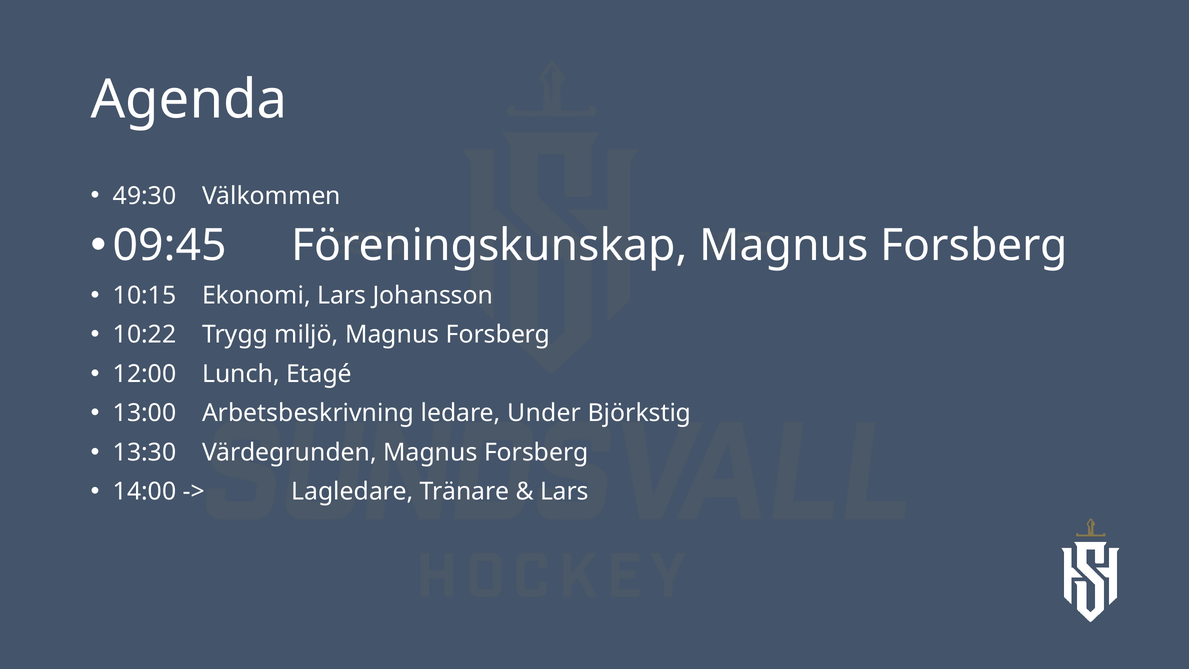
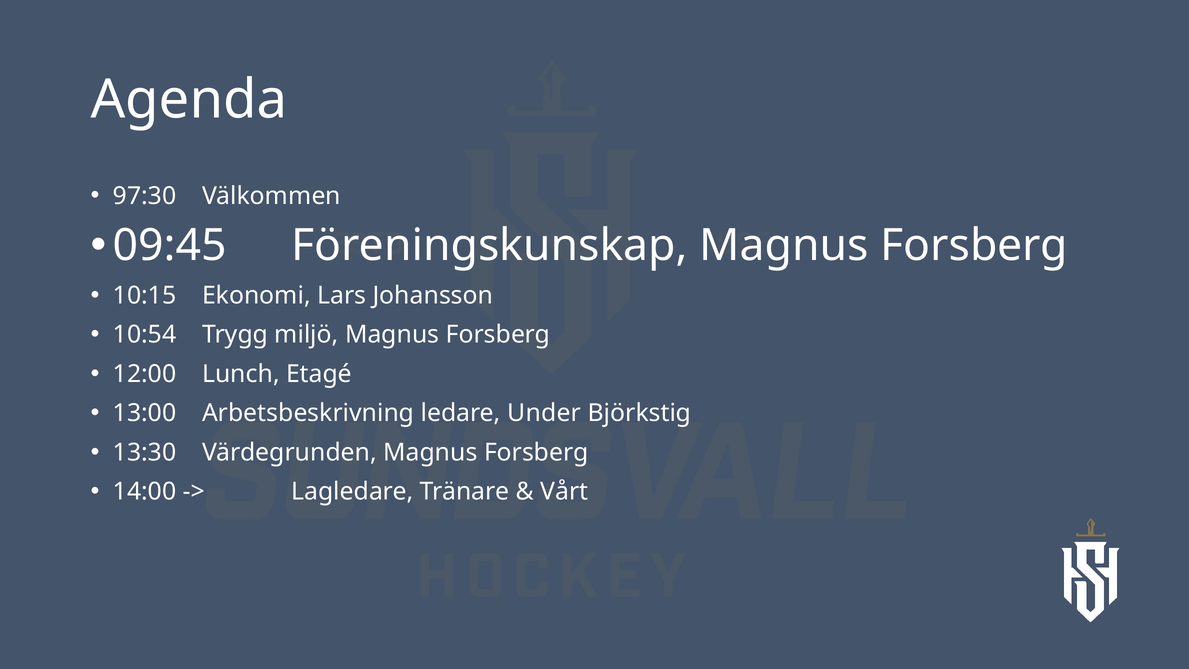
49:30: 49:30 -> 97:30
10:22: 10:22 -> 10:54
Lars at (564, 491): Lars -> Vårt
